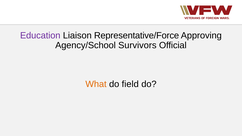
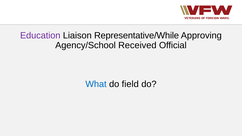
Representative/Force: Representative/Force -> Representative/While
Survivors: Survivors -> Received
What colour: orange -> blue
